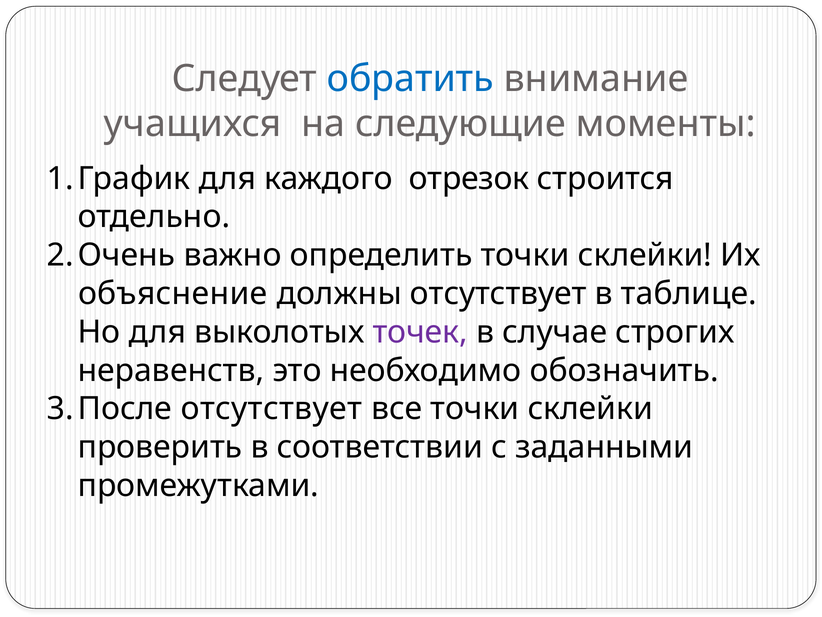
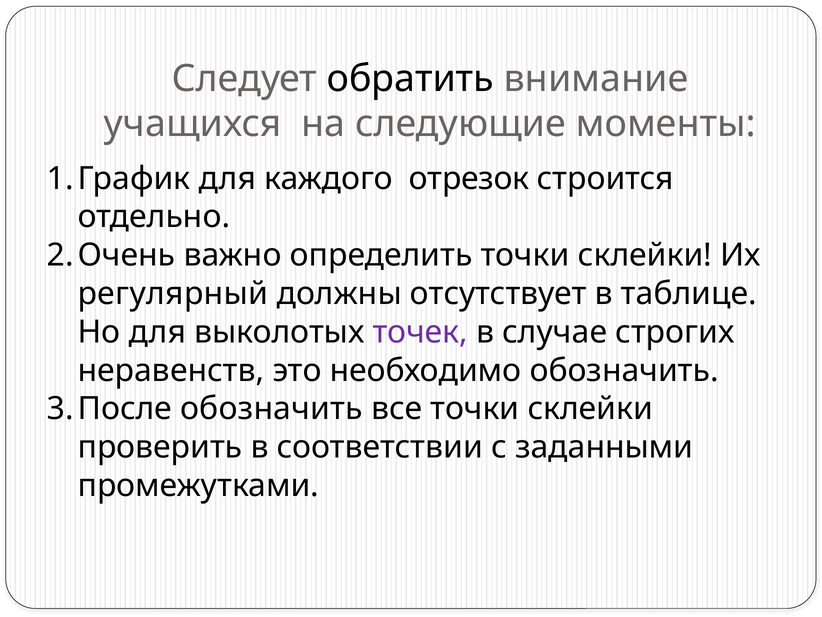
обратить colour: blue -> black
объяснение: объяснение -> регулярный
отсутствует at (271, 409): отсутствует -> обозначить
